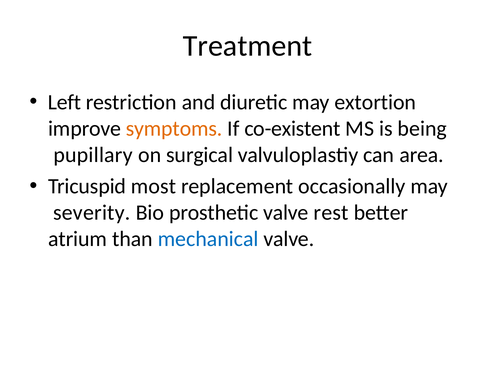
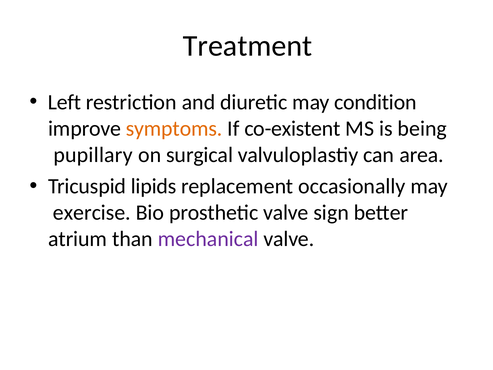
extortion: extortion -> condition
most: most -> lipids
severity: severity -> exercise
rest: rest -> sign
mechanical colour: blue -> purple
